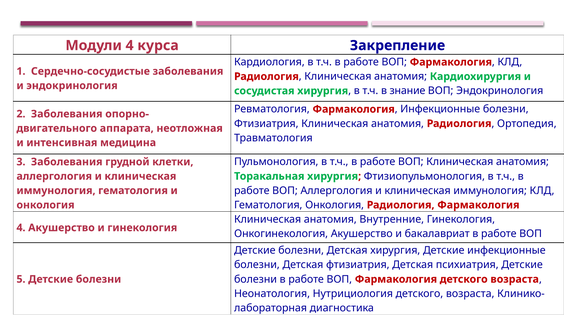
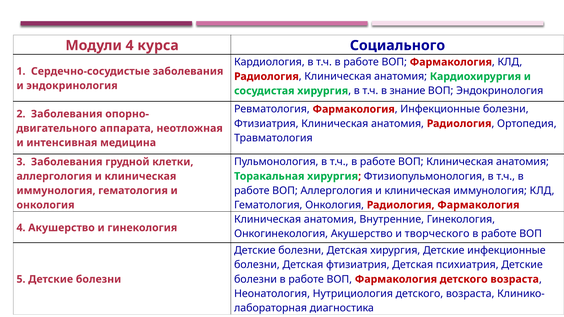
Закрепление: Закрепление -> Социального
бакалавриат: бакалавриат -> творческого
